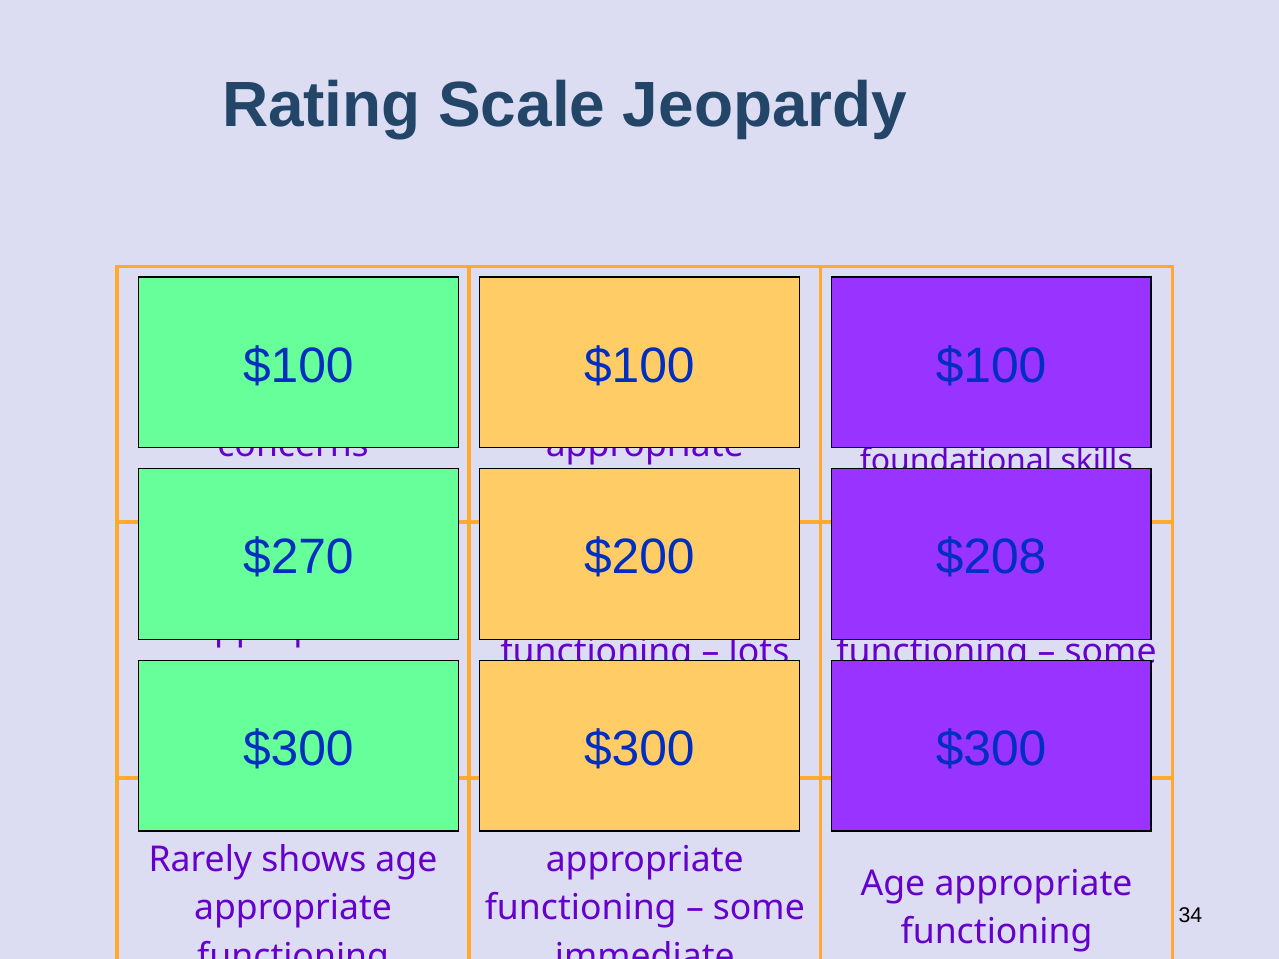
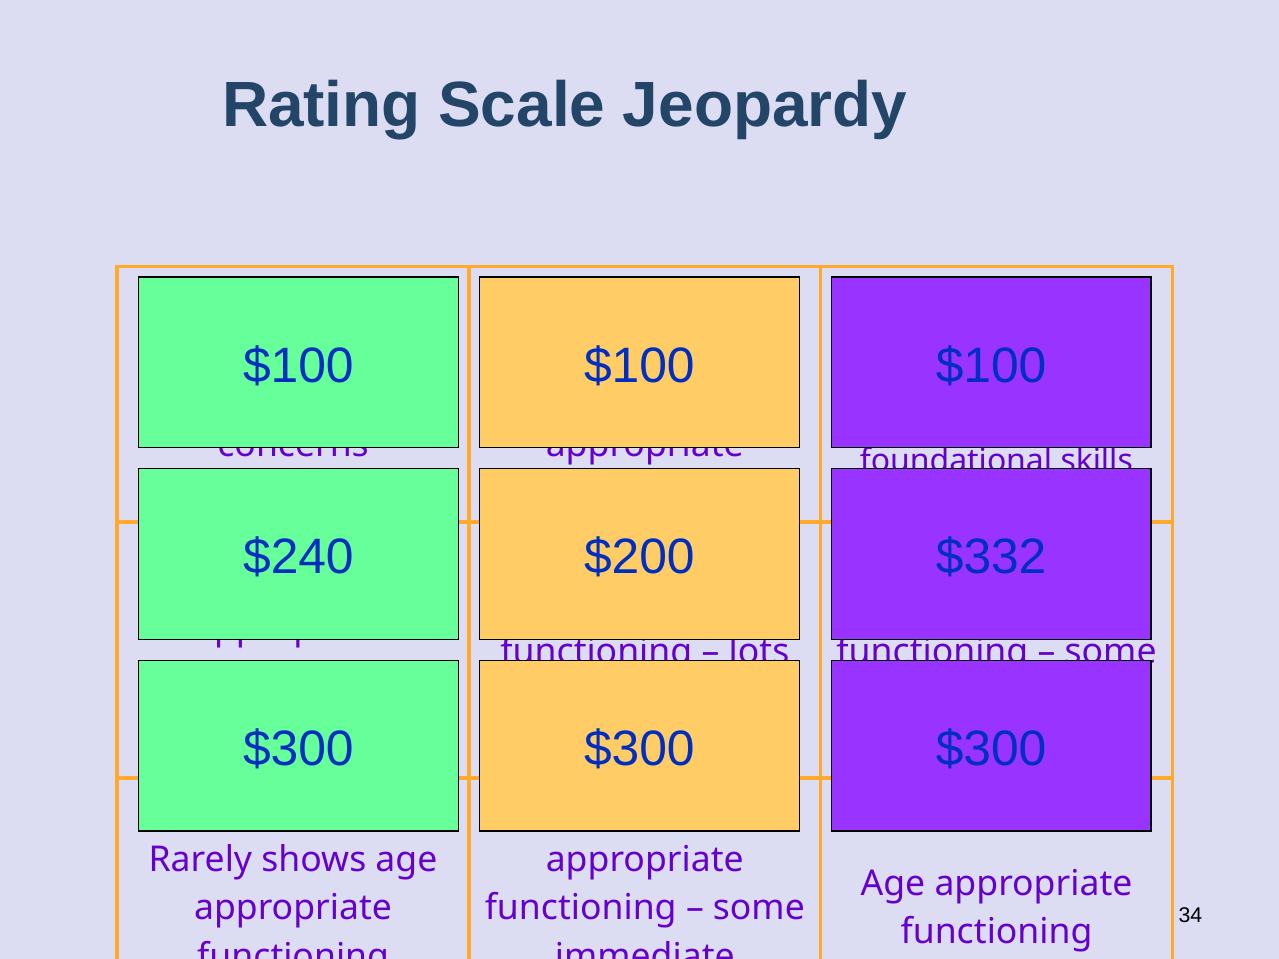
$270: $270 -> $240
$208: $208 -> $332
